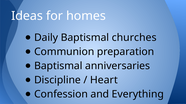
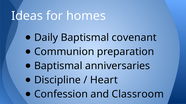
churches: churches -> covenant
Everything: Everything -> Classroom
